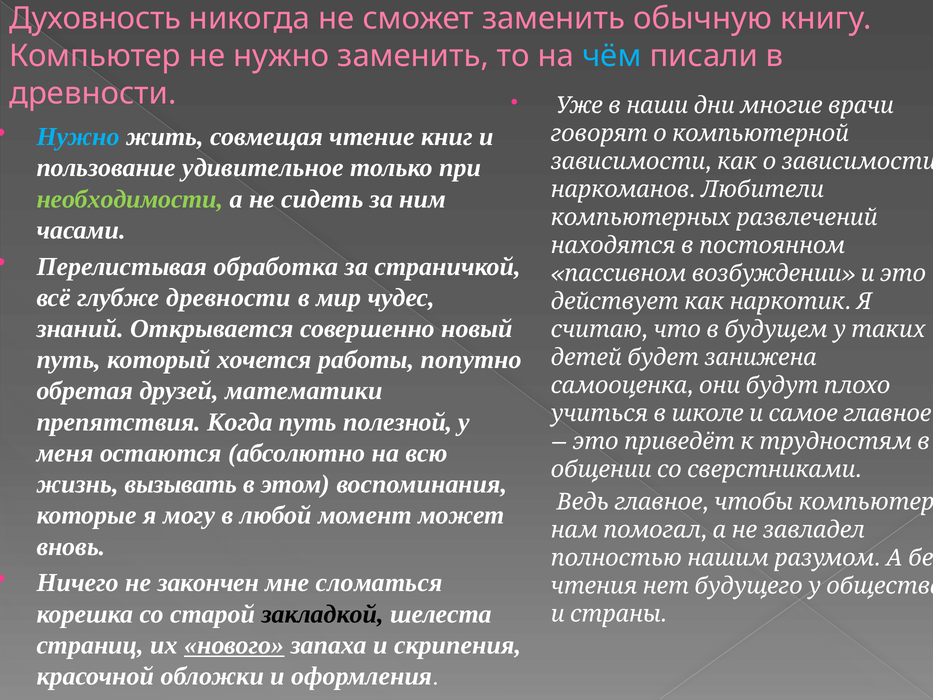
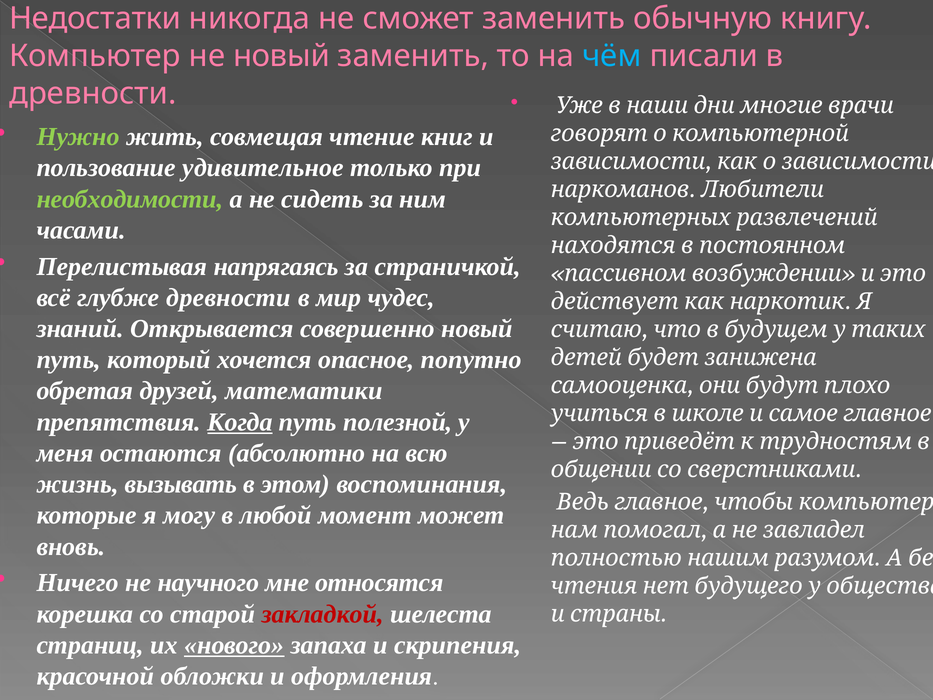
Духовность: Духовность -> Недостатки
не нужно: нужно -> новый
Нужно at (78, 137) colour: light blue -> light green
обработка: обработка -> напрягаясь
работы: работы -> опасное
Когда underline: none -> present
закончен: закончен -> научного
сломаться: сломаться -> относятся
закладкой colour: black -> red
